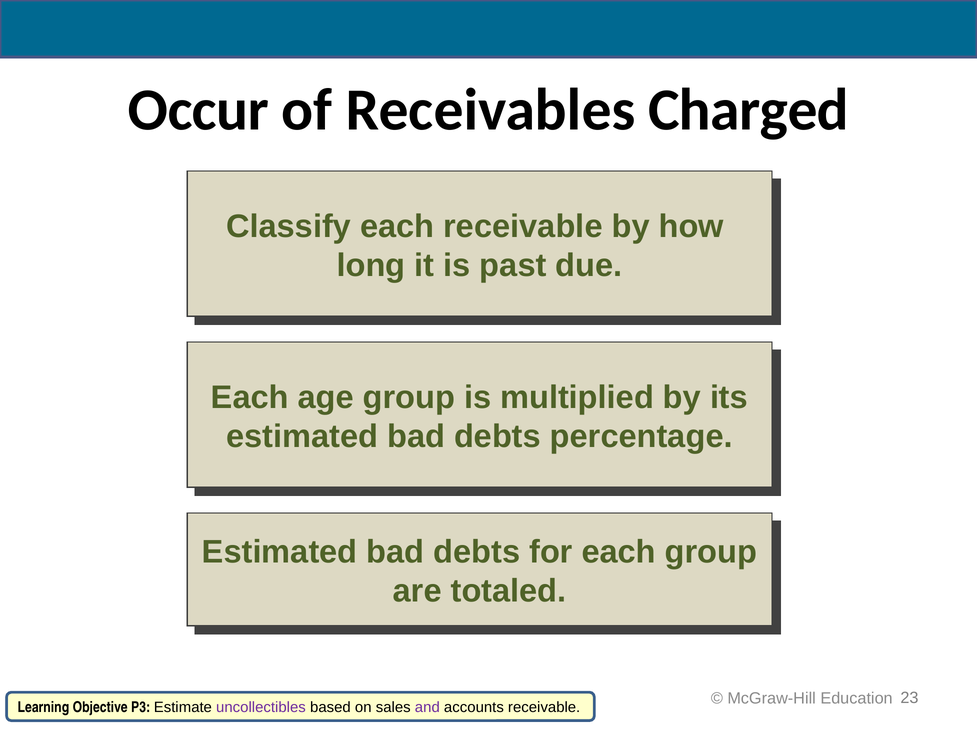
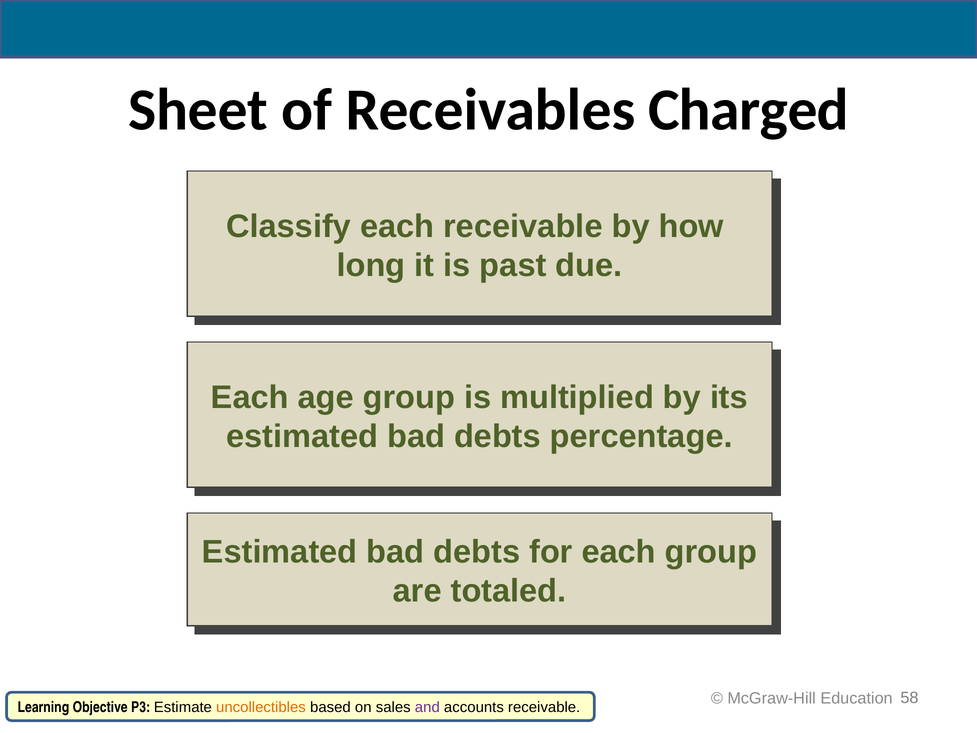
Occur: Occur -> Sheet
23: 23 -> 58
uncollectibles colour: purple -> orange
